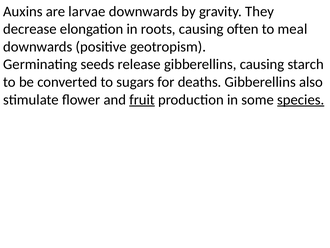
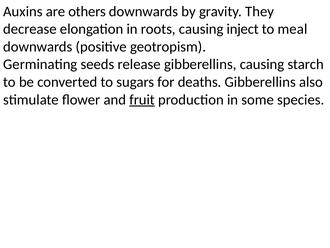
larvae: larvae -> others
often: often -> inject
species underline: present -> none
